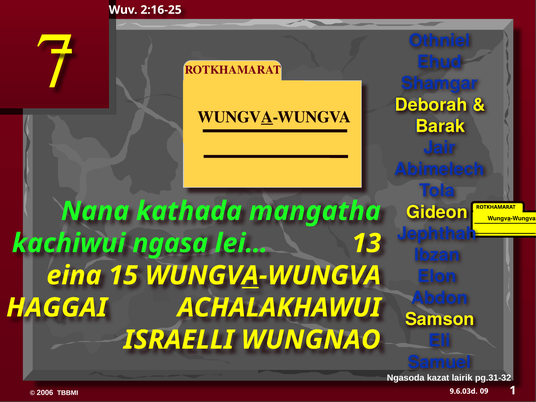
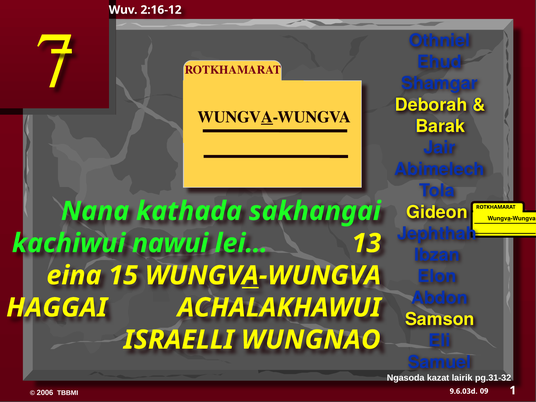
2:16-25: 2:16-25 -> 2:16-12
mangatha: mangatha -> sakhangai
ngasa: ngasa -> nawui
